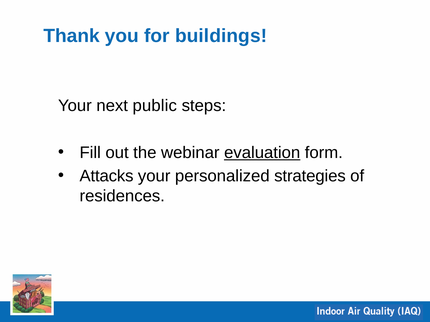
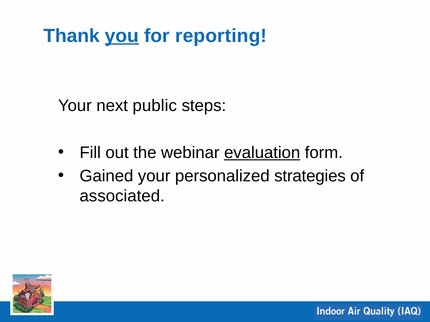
you underline: none -> present
buildings: buildings -> reporting
Attacks: Attacks -> Gained
residences: residences -> associated
